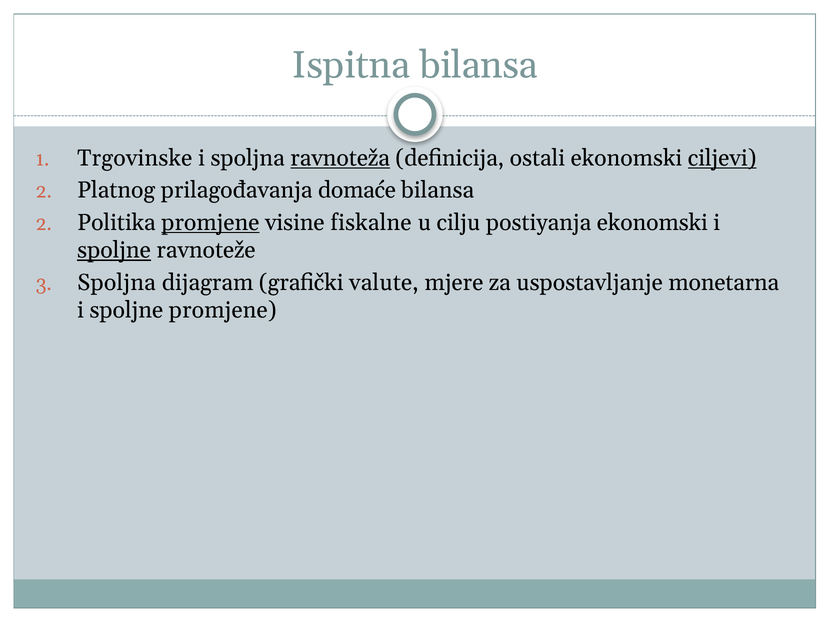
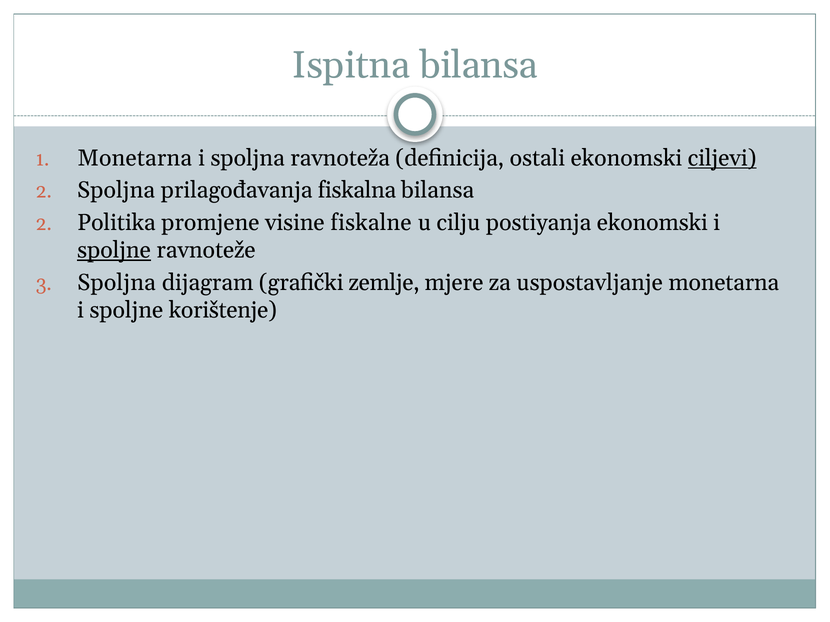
Trgovinske at (135, 158): Trgovinske -> Monetarna
ravnoteža underline: present -> none
Platnog at (116, 191): Platnog -> Spoljna
domaće: domaće -> fiskalna
promjene at (210, 223) underline: present -> none
valute: valute -> zemlje
spoljne promjene: promjene -> korištenje
